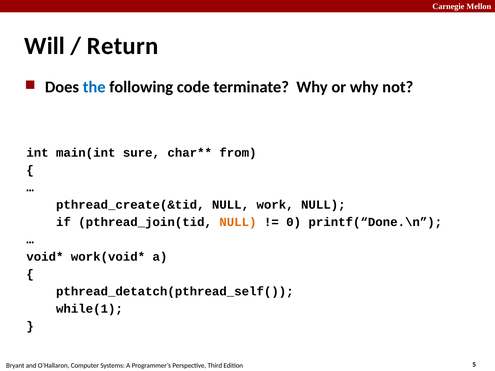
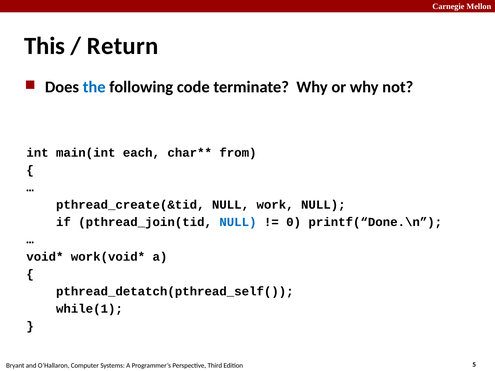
Will: Will -> This
sure: sure -> each
NULL at (238, 222) colour: orange -> blue
